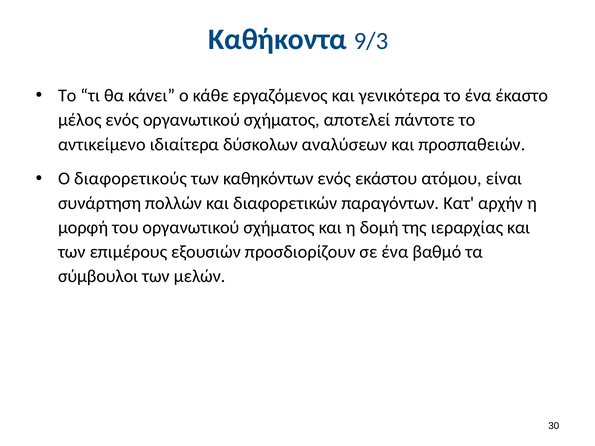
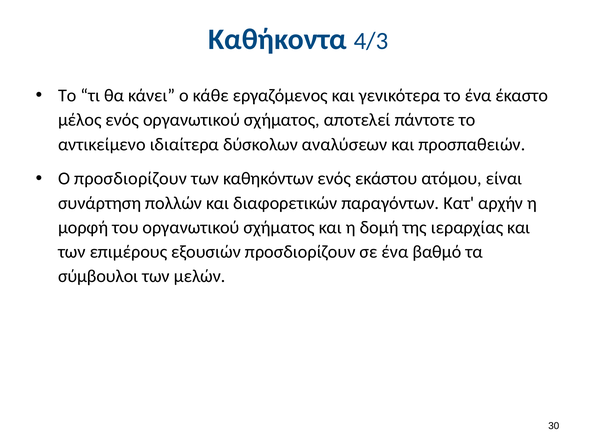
9/3: 9/3 -> 4/3
O διαφορετικούς: διαφορετικούς -> προσδιορίζουν
